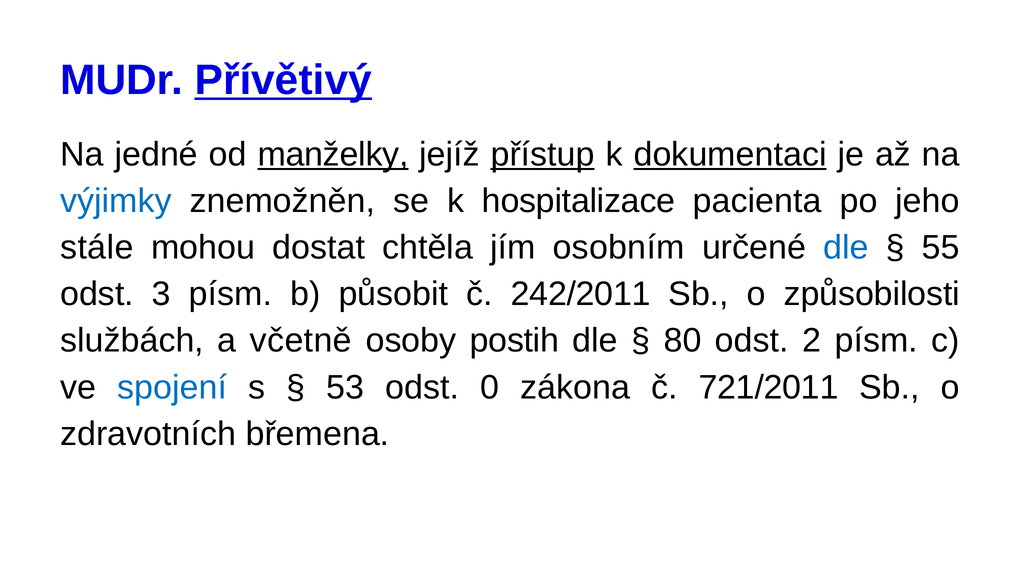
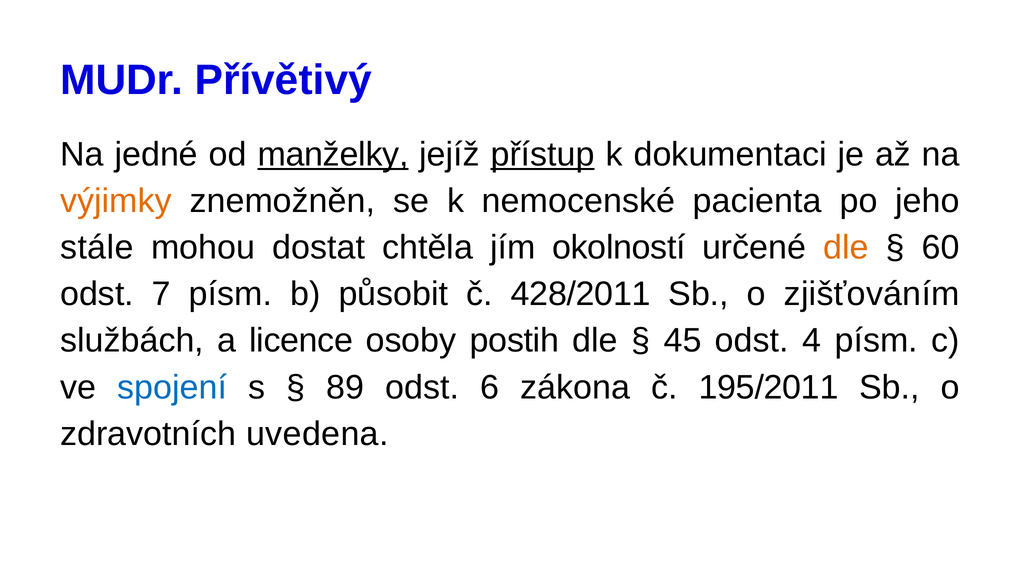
Přívětivý underline: present -> none
dokumentaci underline: present -> none
výjimky colour: blue -> orange
hospitalizace: hospitalizace -> nemocenské
osobním: osobním -> okolností
dle at (846, 248) colour: blue -> orange
55: 55 -> 60
3: 3 -> 7
242/2011: 242/2011 -> 428/2011
způsobilosti: způsobilosti -> zjišťováním
včetně: včetně -> licence
80: 80 -> 45
2: 2 -> 4
53: 53 -> 89
0: 0 -> 6
721/2011: 721/2011 -> 195/2011
břemena: břemena -> uvedena
